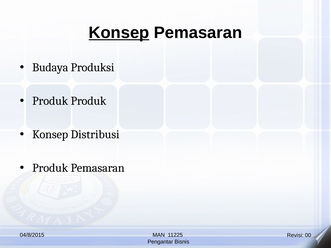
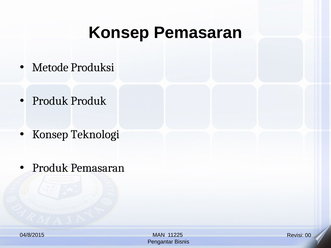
Konsep at (119, 33) underline: present -> none
Budaya: Budaya -> Metode
Distribusi: Distribusi -> Teknologi
